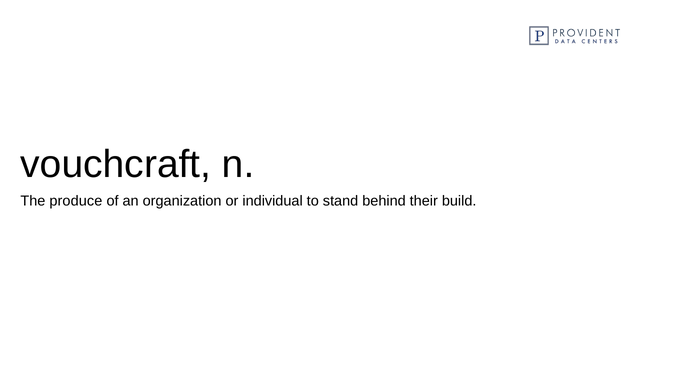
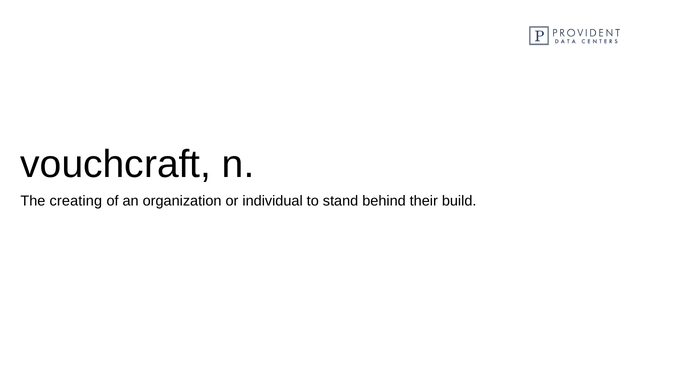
produce: produce -> creating
